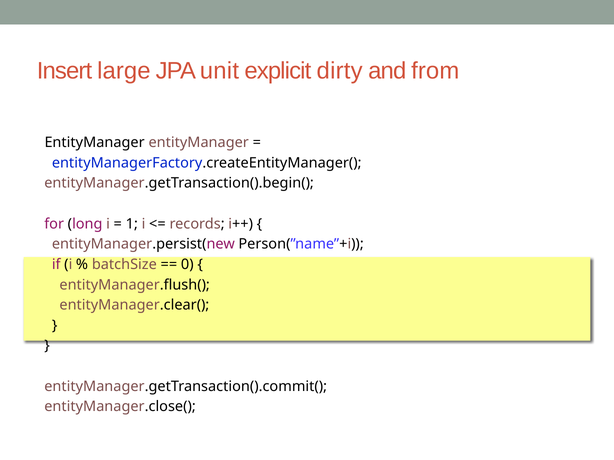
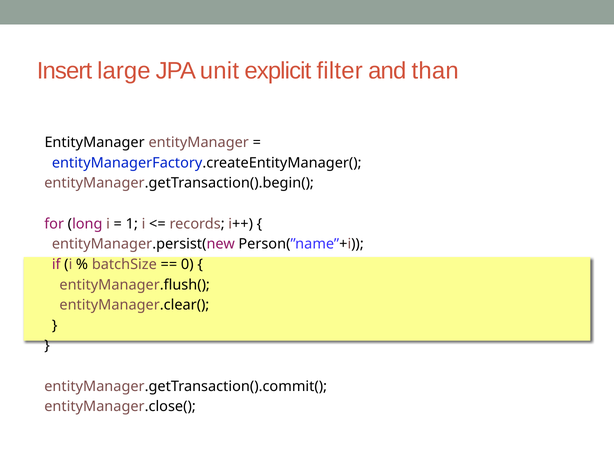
dirty: dirty -> filter
from: from -> than
